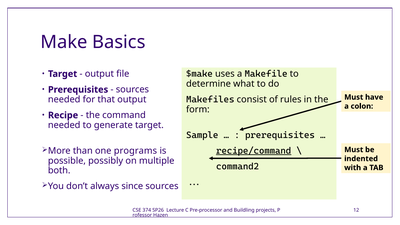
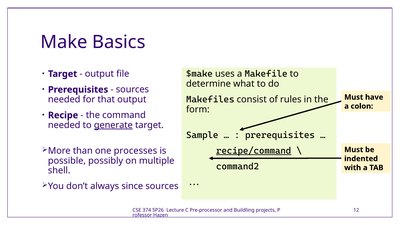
generate underline: none -> present
programs: programs -> processes
both: both -> shell
